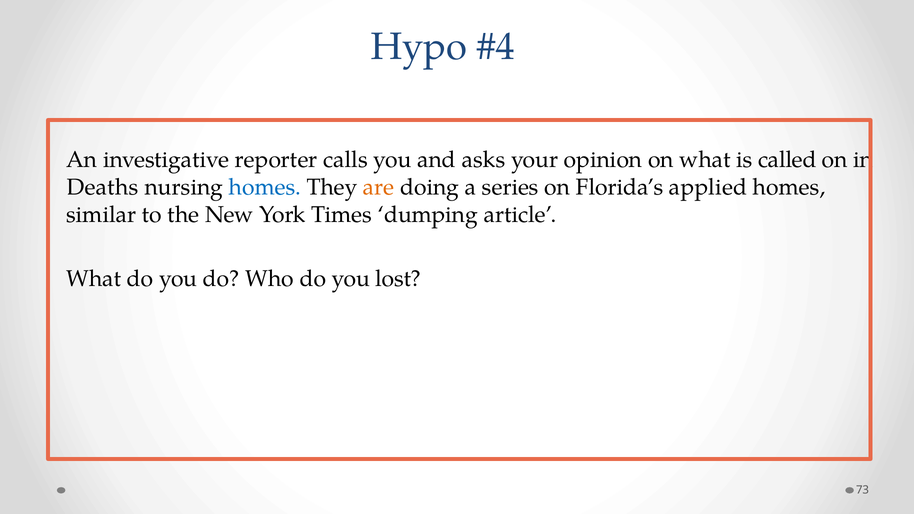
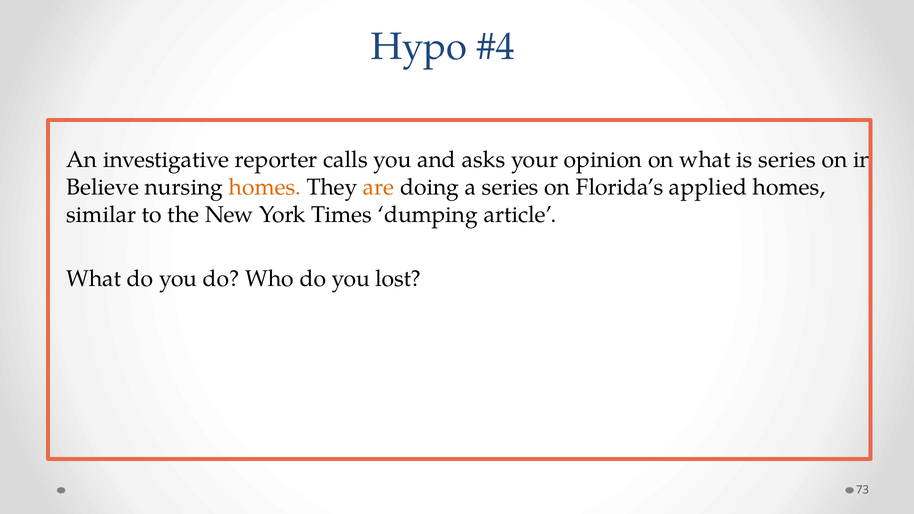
is called: called -> series
Deaths: Deaths -> Believe
homes at (265, 187) colour: blue -> orange
